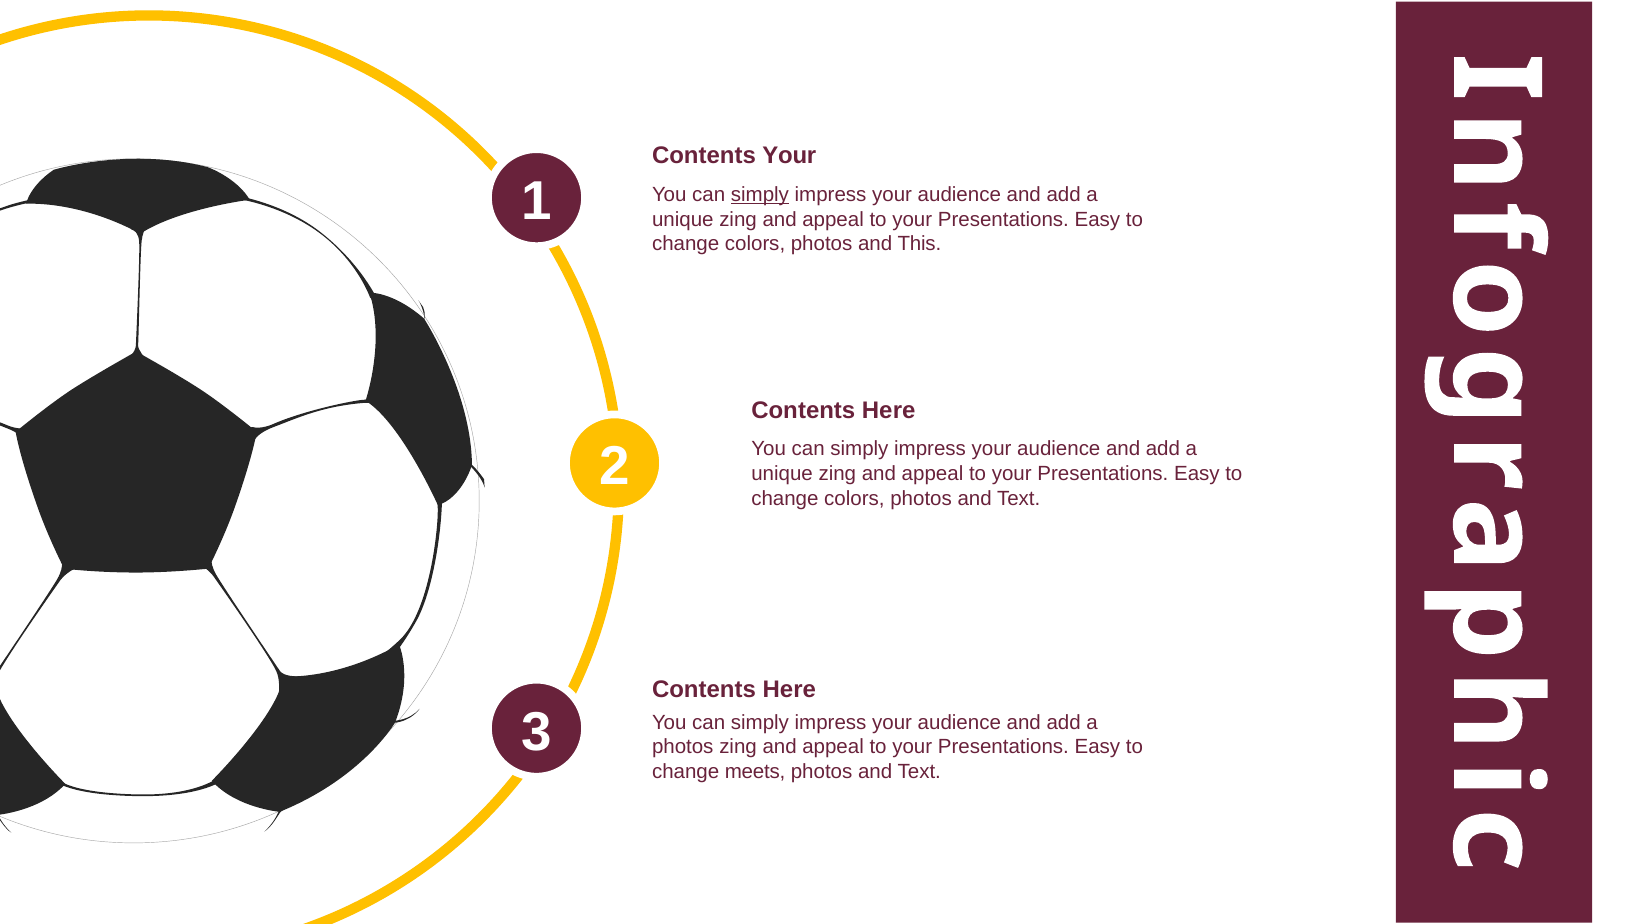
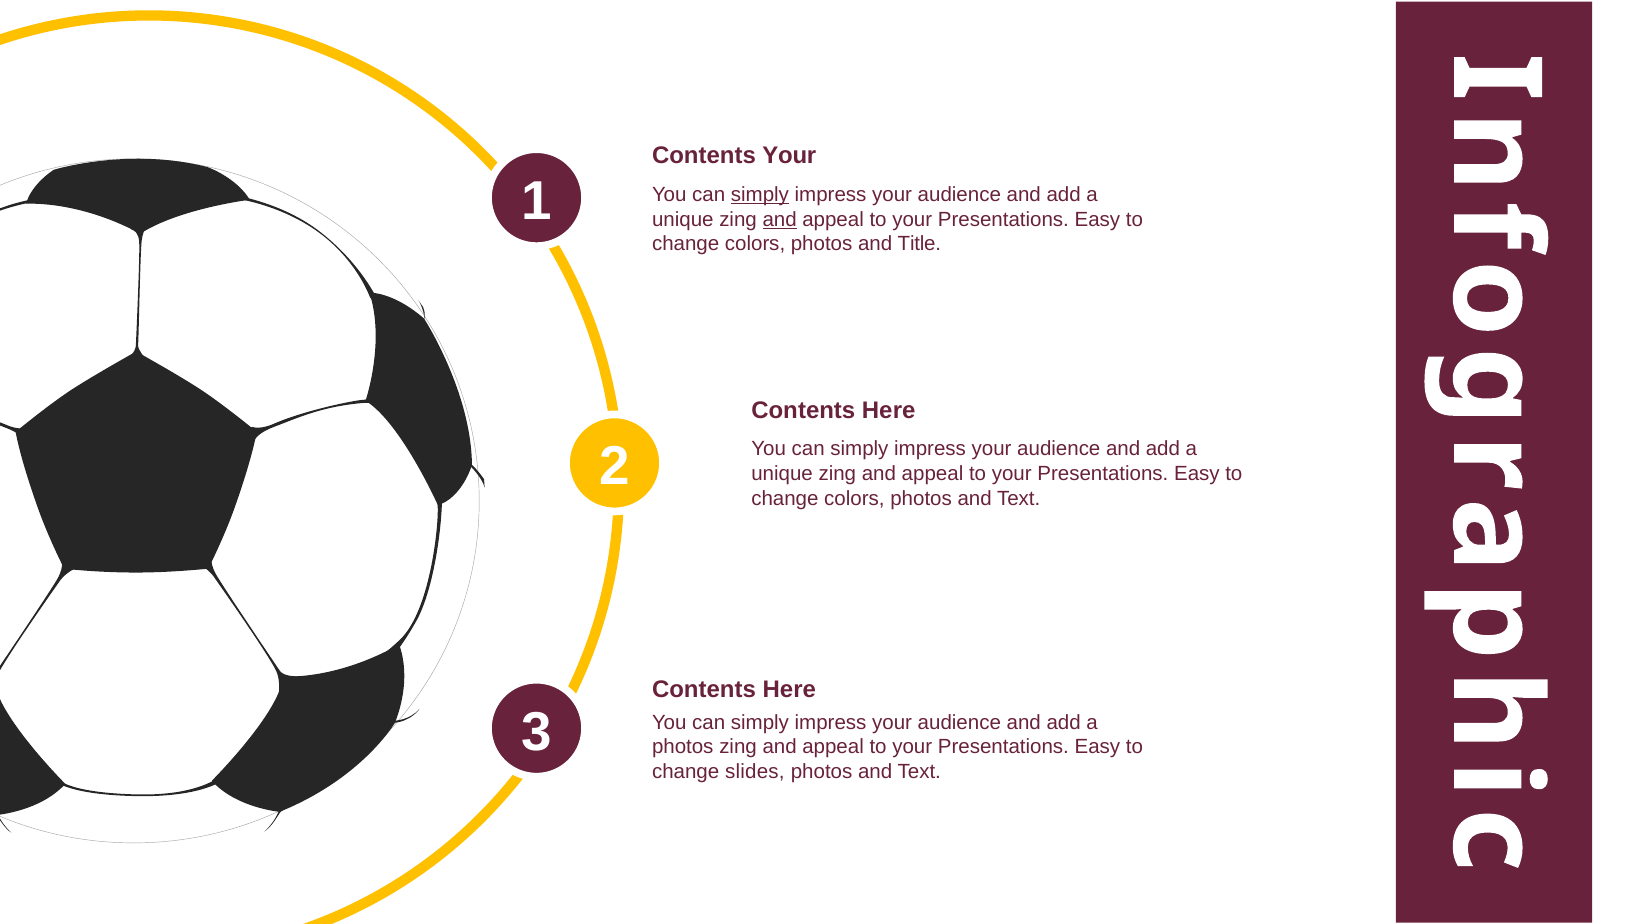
and at (780, 219) underline: none -> present
This: This -> Title
meets: meets -> slides
